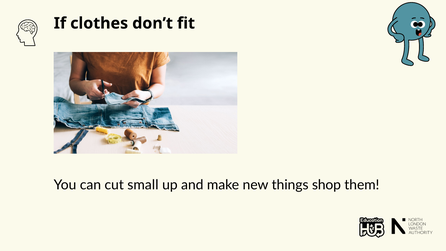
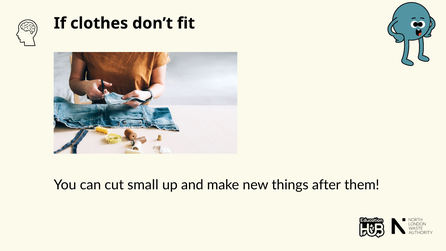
shop: shop -> after
